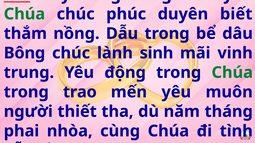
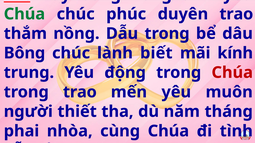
duyên biết: biết -> trao
sinh: sinh -> biết
vinh: vinh -> kính
Chúa at (232, 73) colour: green -> red
